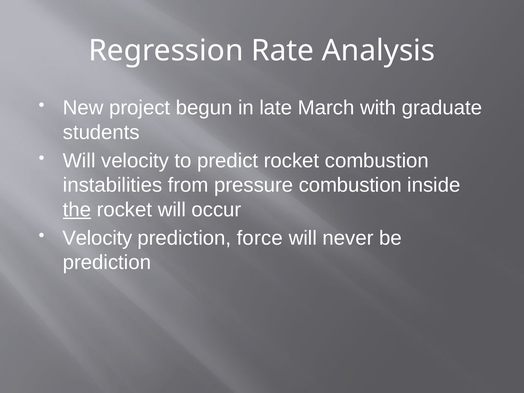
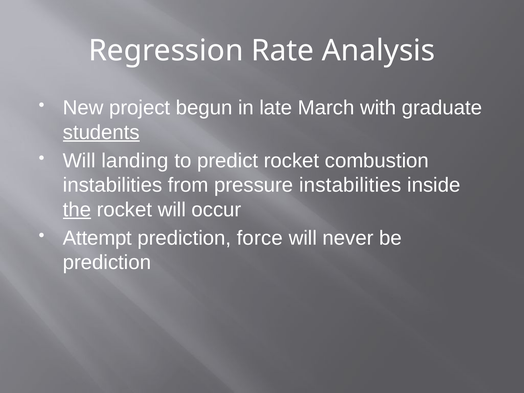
students underline: none -> present
Will velocity: velocity -> landing
pressure combustion: combustion -> instabilities
Velocity at (97, 238): Velocity -> Attempt
